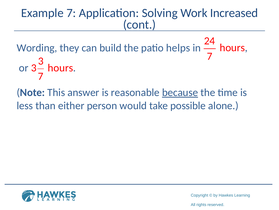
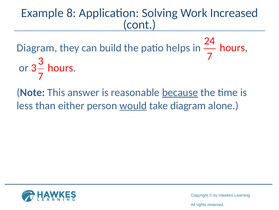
Example 7: 7 -> 8
Wording at (37, 48): Wording -> Diagram
would underline: none -> present
take possible: possible -> diagram
